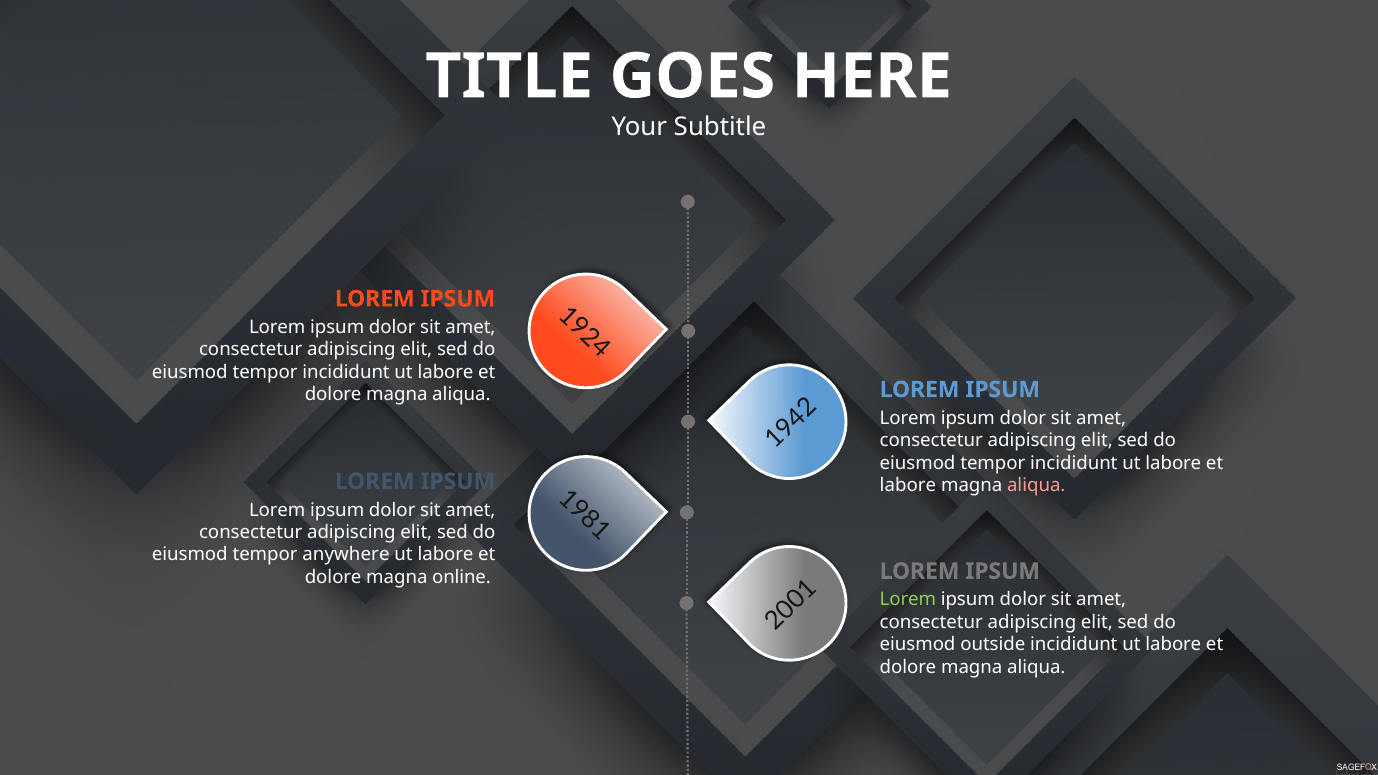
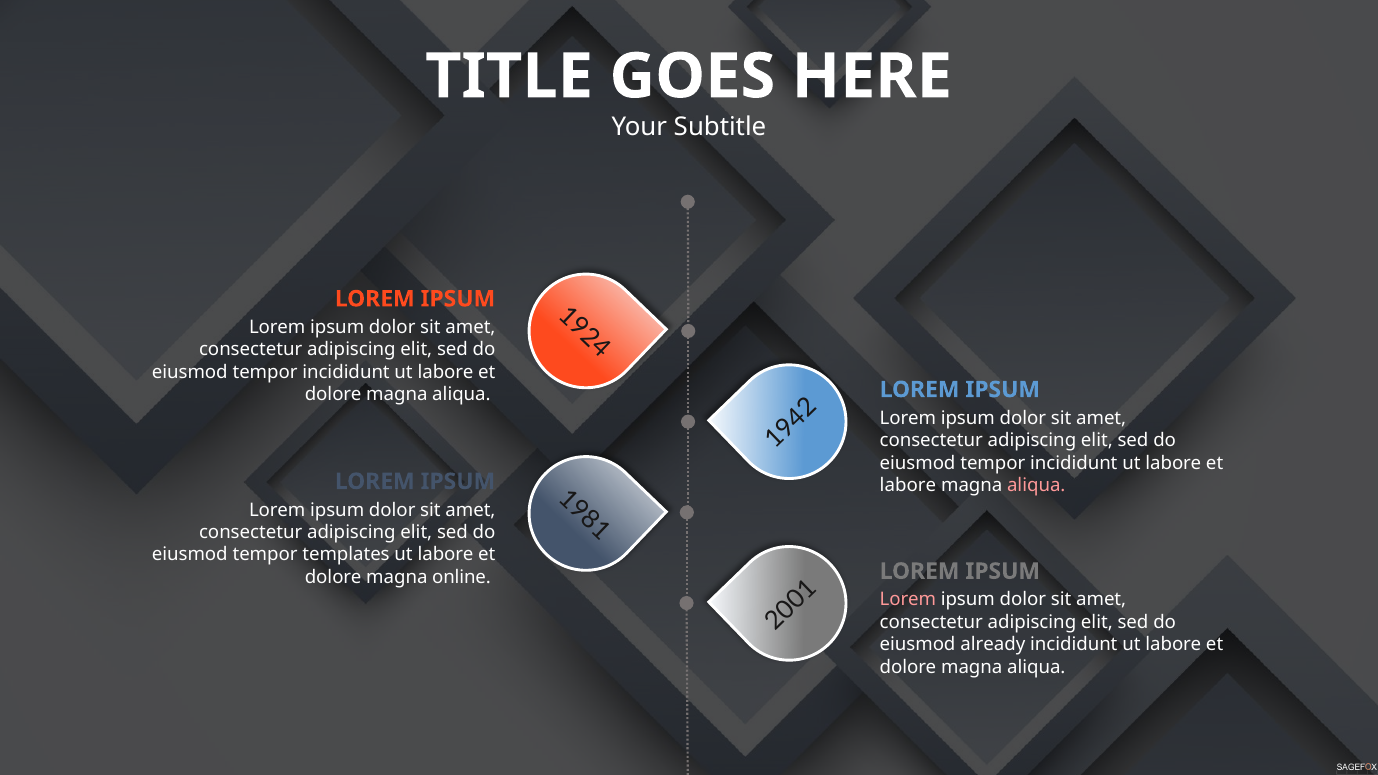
anywhere: anywhere -> templates
Lorem at (908, 600) colour: light green -> pink
outside: outside -> already
